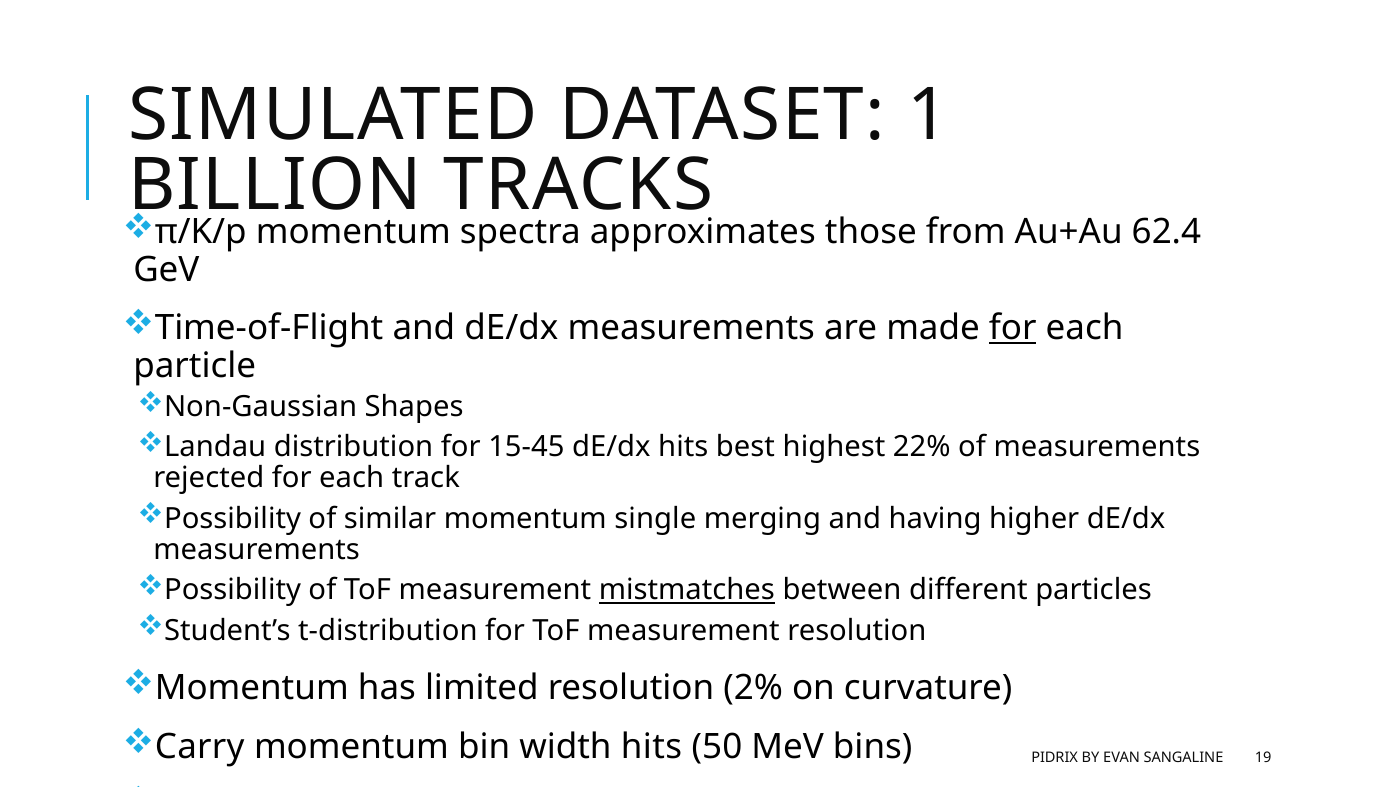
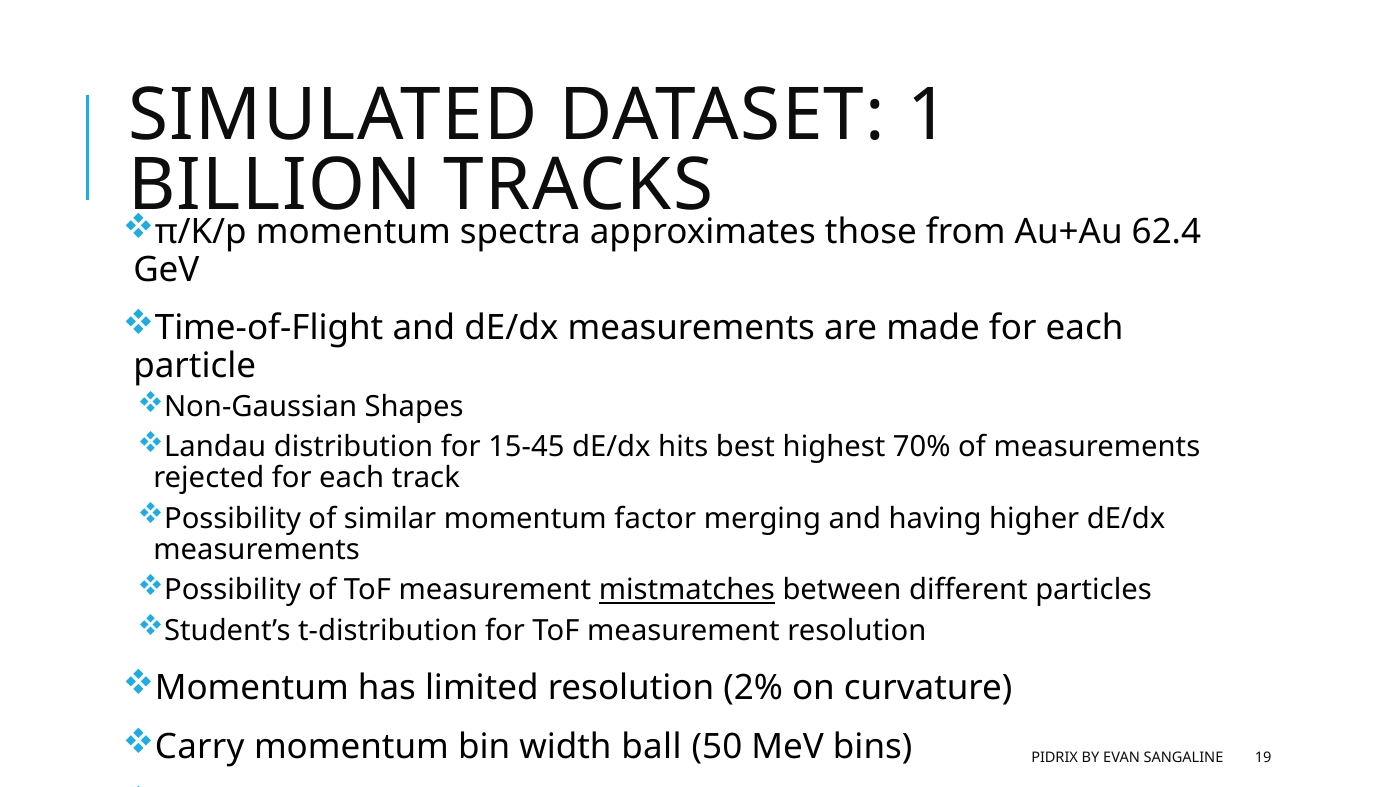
for at (1013, 329) underline: present -> none
22%: 22% -> 70%
single: single -> factor
width hits: hits -> ball
